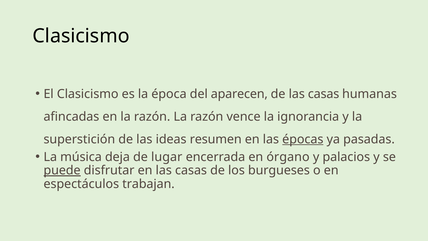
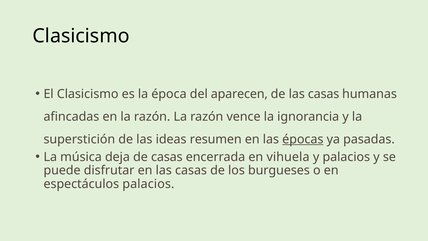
de lugar: lugar -> casas
órgano: órgano -> vihuela
puede underline: present -> none
espectáculos trabajan: trabajan -> palacios
